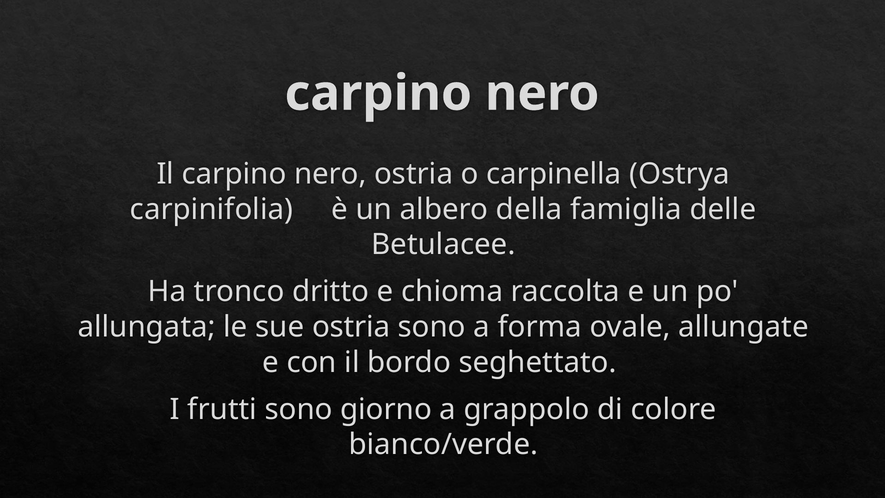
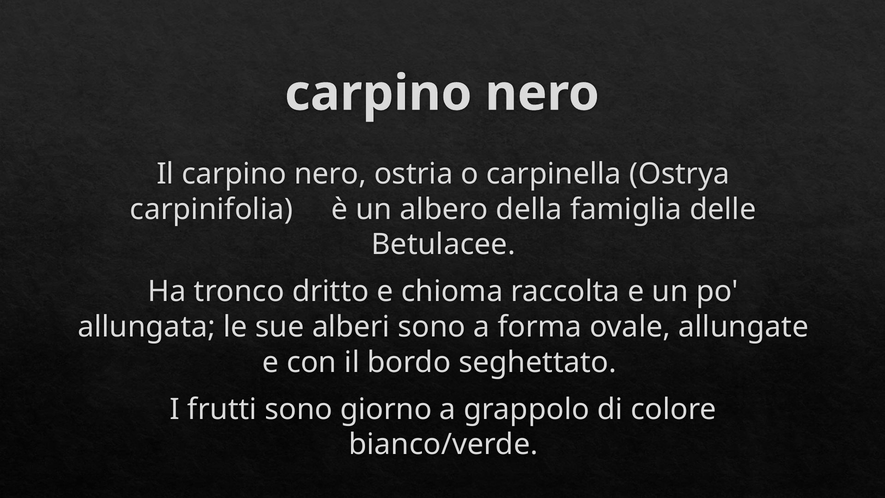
sue ostria: ostria -> alberi
